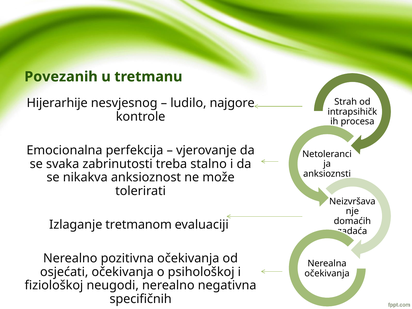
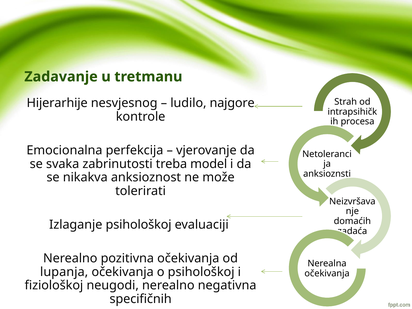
Povezanih: Povezanih -> Zadavanje
stalno: stalno -> model
Izlaganje tretmanom: tretmanom -> psihološkoj
osjećati: osjećati -> lupanja
